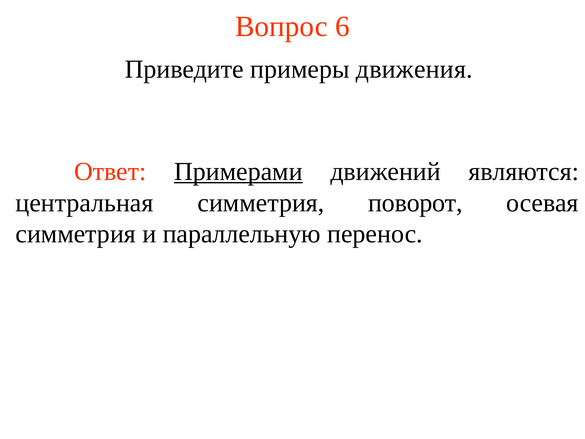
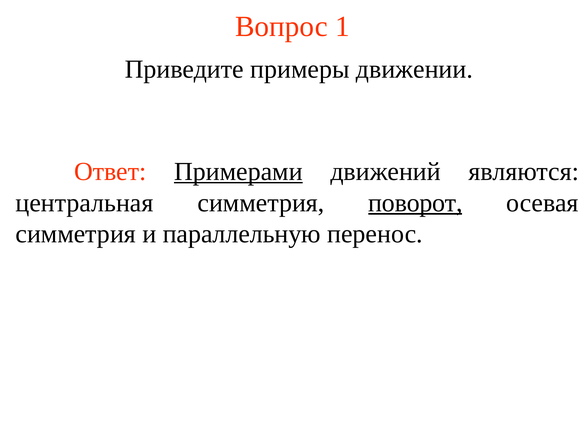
6: 6 -> 1
движения: движения -> движении
поворот underline: none -> present
